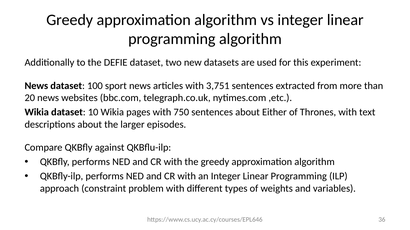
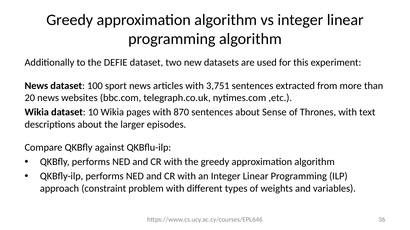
750: 750 -> 870
Either: Either -> Sense
